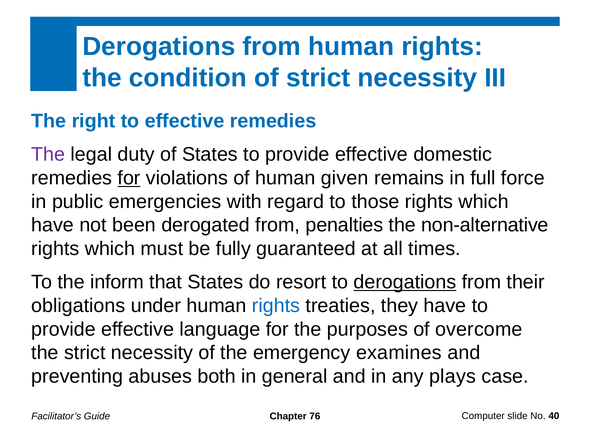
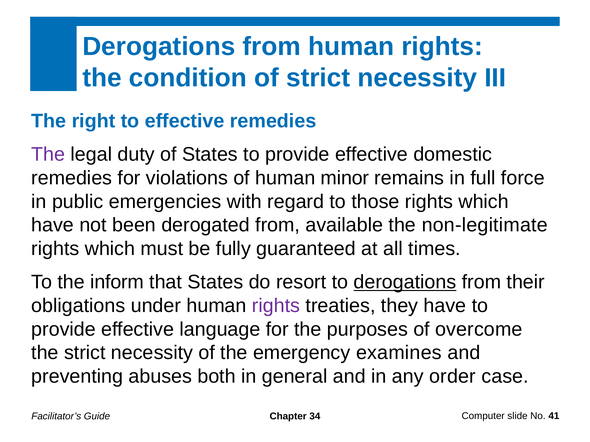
for at (129, 178) underline: present -> none
given: given -> minor
penalties: penalties -> available
non-alternative: non-alternative -> non-legitimate
rights at (276, 306) colour: blue -> purple
plays: plays -> order
76: 76 -> 34
40: 40 -> 41
